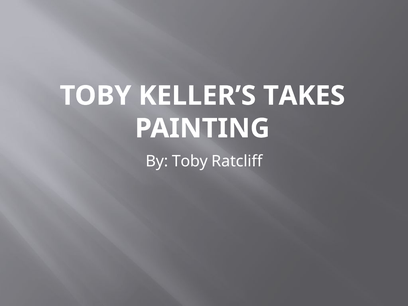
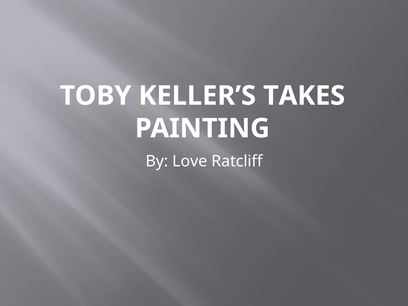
By Toby: Toby -> Love
